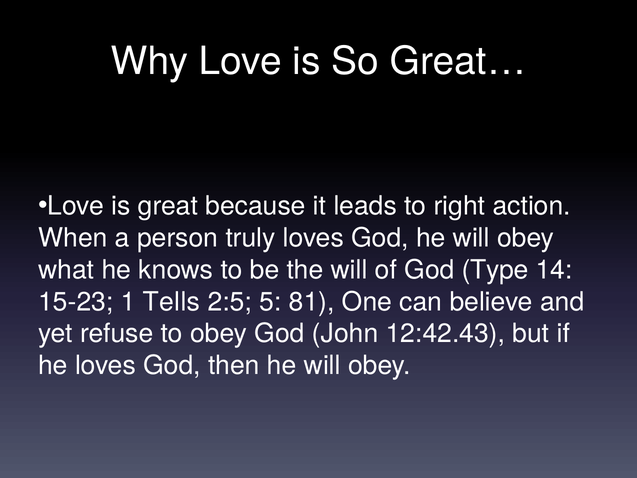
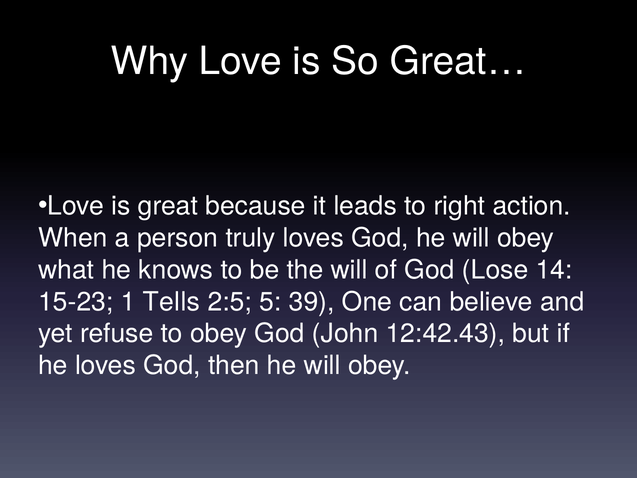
Type: Type -> Lose
81: 81 -> 39
